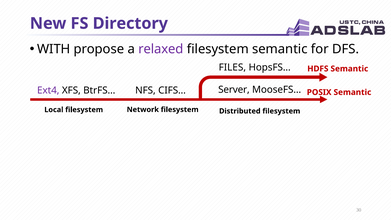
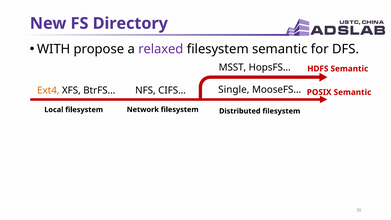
FILES: FILES -> MSST
Server: Server -> Single
Ext4 colour: purple -> orange
